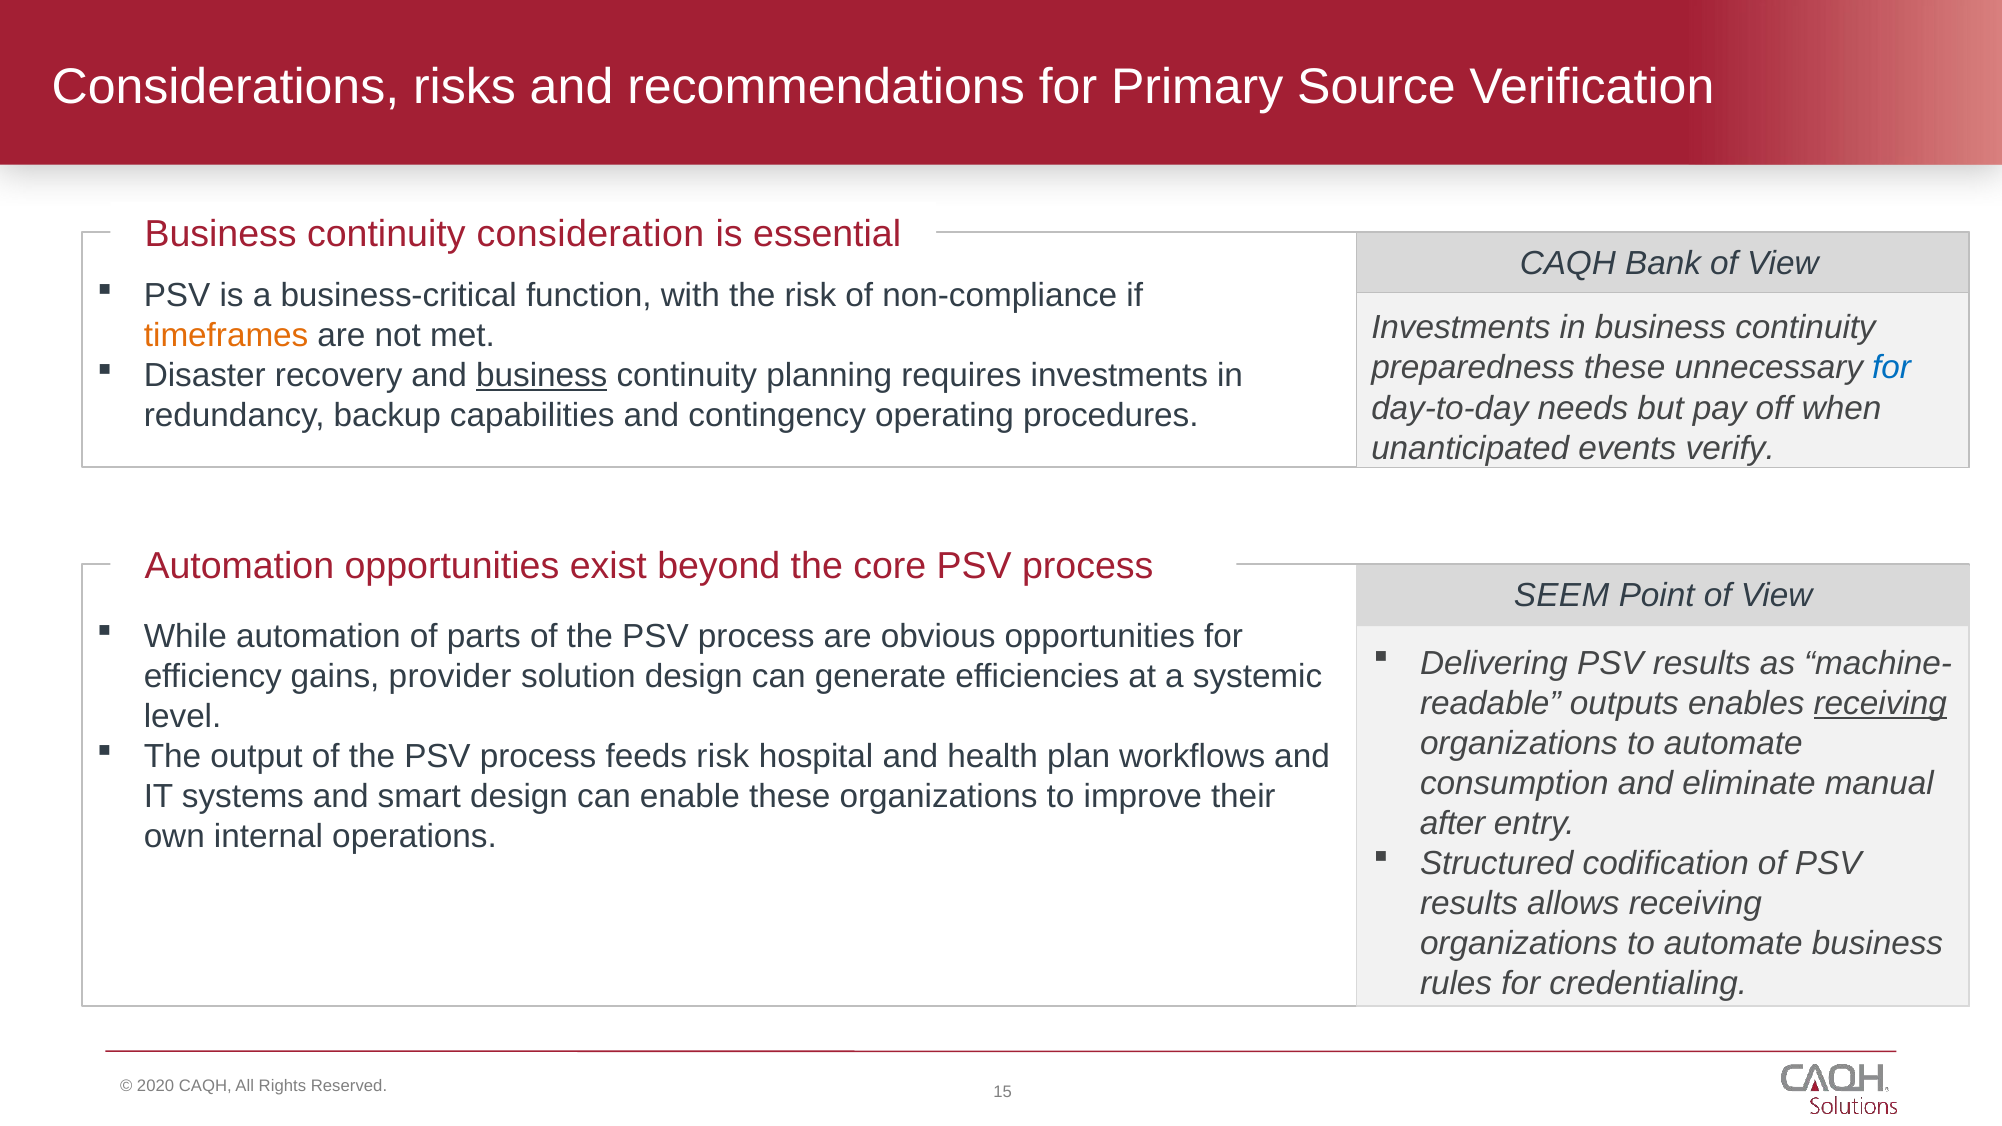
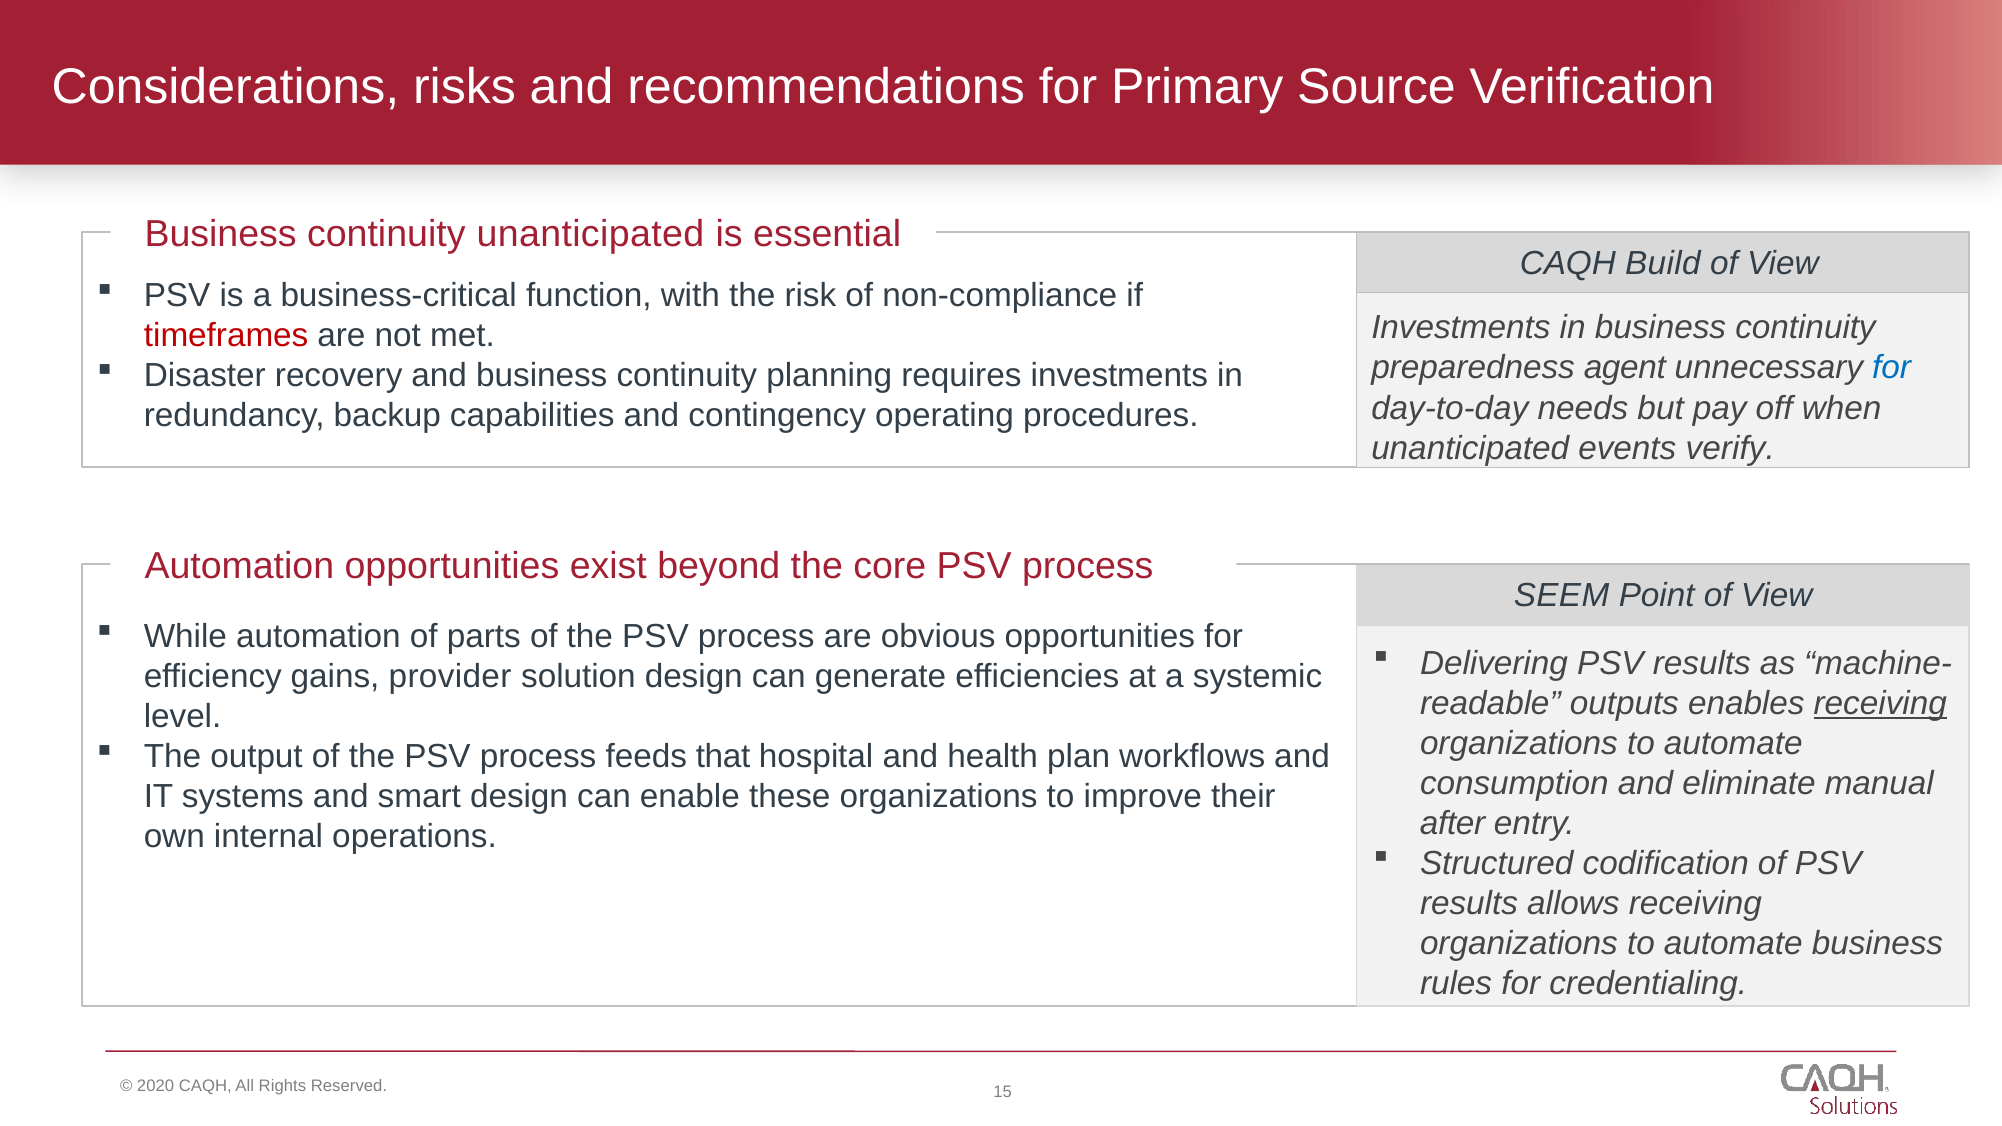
continuity consideration: consideration -> unanticipated
Bank: Bank -> Build
timeframes colour: orange -> red
preparedness these: these -> agent
business at (542, 376) underline: present -> none
feeds risk: risk -> that
